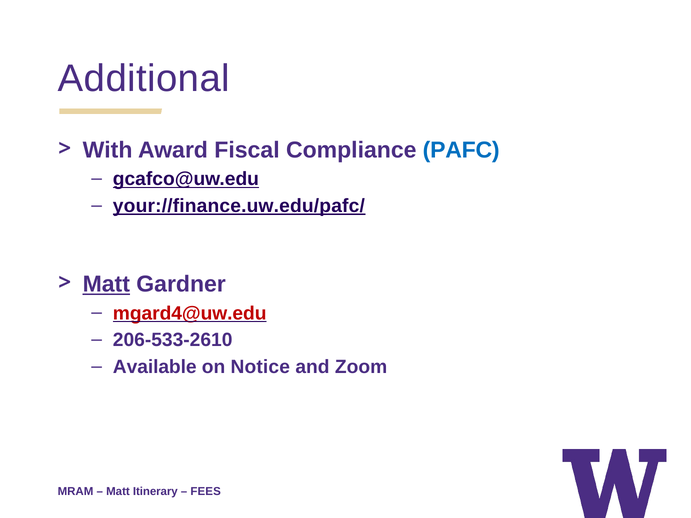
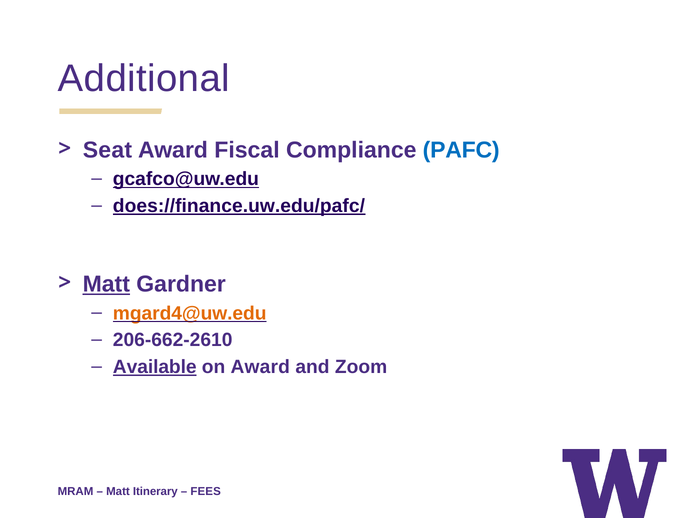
With: With -> Seat
your://finance.uw.edu/pafc/: your://finance.uw.edu/pafc/ -> does://finance.uw.edu/pafc/
mgard4@uw.edu colour: red -> orange
206-533-2610: 206-533-2610 -> 206-662-2610
Available underline: none -> present
on Notice: Notice -> Award
